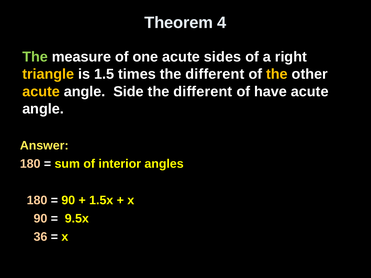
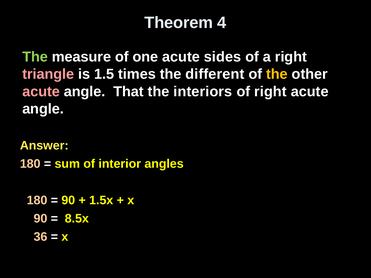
triangle colour: yellow -> pink
acute at (41, 92) colour: yellow -> pink
Side: Side -> That
different at (203, 92): different -> interiors
of have: have -> right
9.5x: 9.5x -> 8.5x
